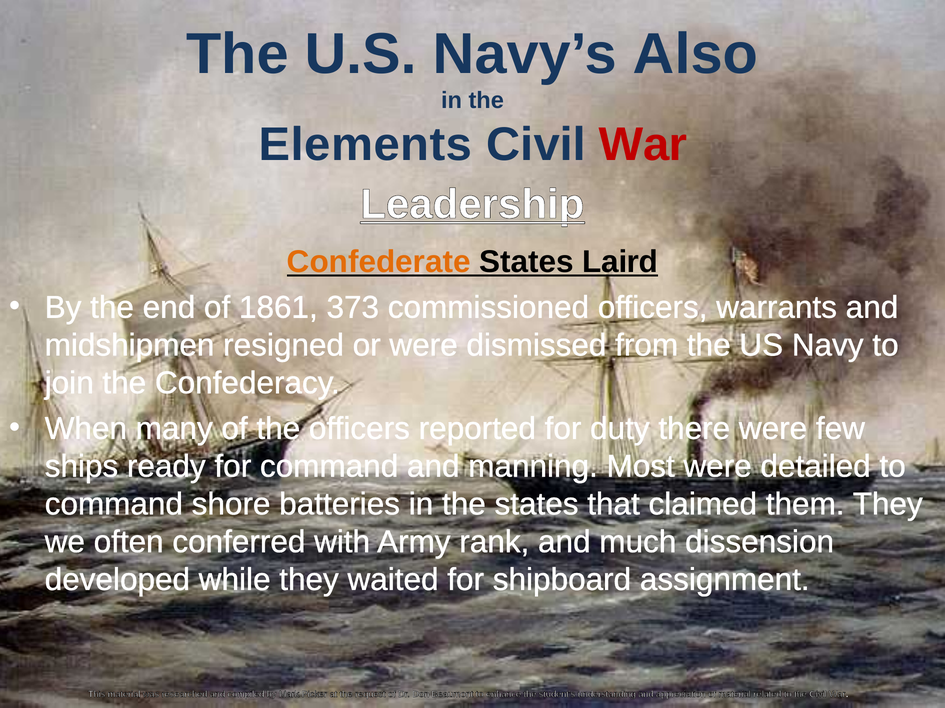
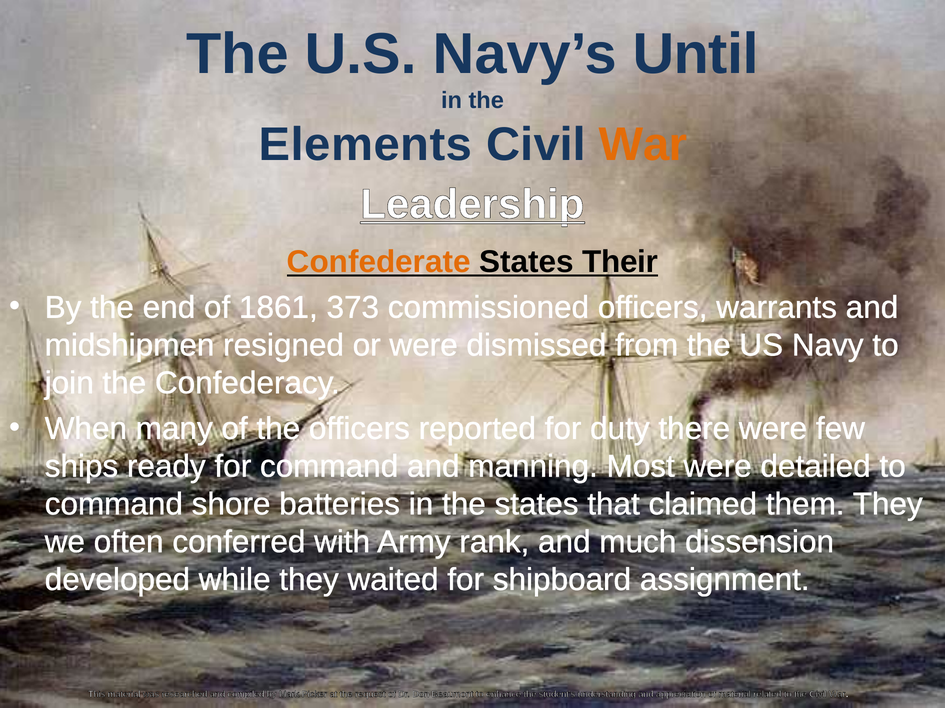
Also: Also -> Until
War at (643, 145) colour: red -> orange
Laird: Laird -> Their
